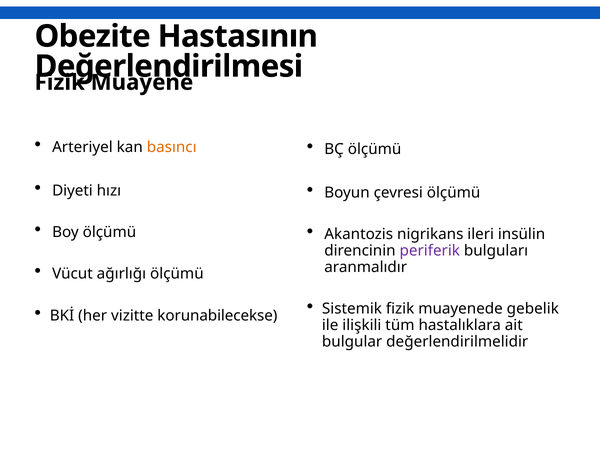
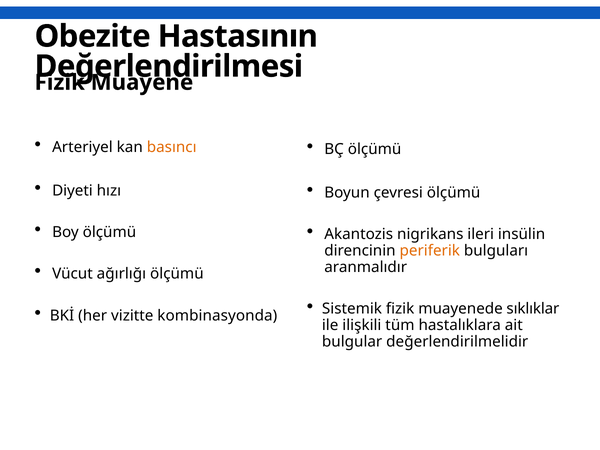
periferik colour: purple -> orange
gebelik: gebelik -> sıklıklar
korunabilecekse: korunabilecekse -> kombinasyonda
